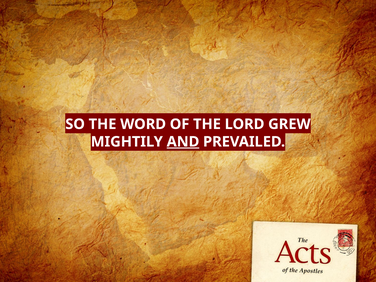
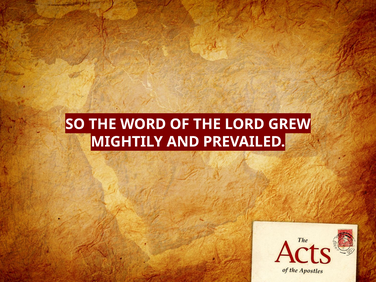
AND underline: present -> none
